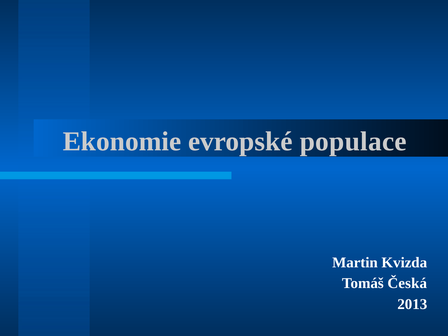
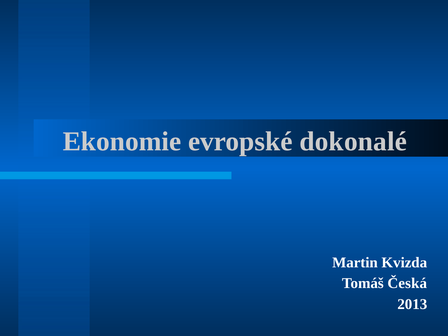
populace: populace -> dokonalé
